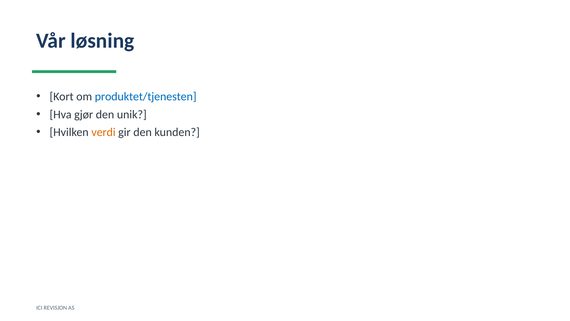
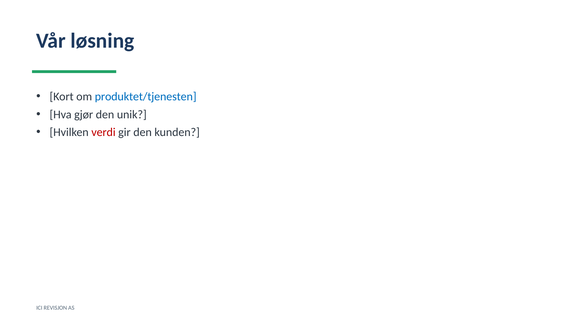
verdi colour: orange -> red
